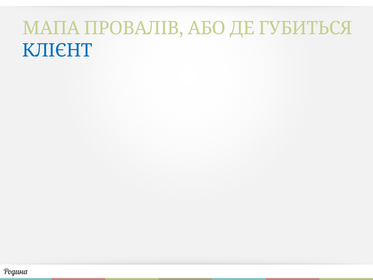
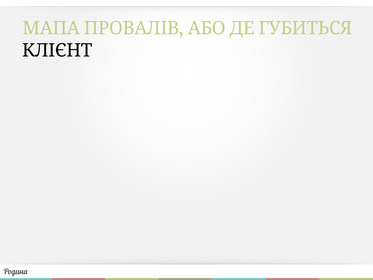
КЛІЄНТ colour: blue -> black
